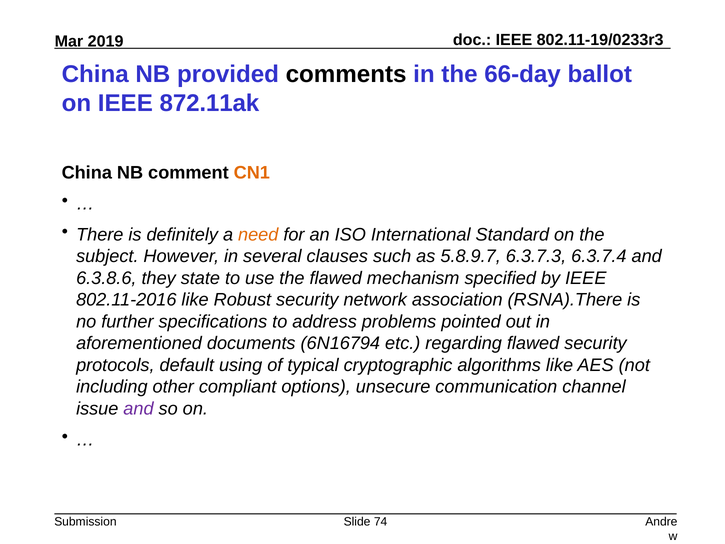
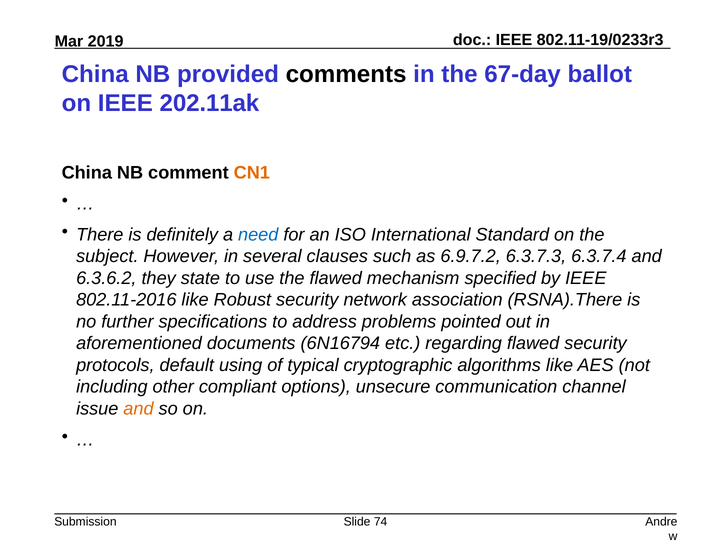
66-day: 66-day -> 67-day
872.11ak: 872.11ak -> 202.11ak
need colour: orange -> blue
5.8.9.7: 5.8.9.7 -> 6.9.7.2
6.3.8.6: 6.3.8.6 -> 6.3.6.2
and at (138, 409) colour: purple -> orange
